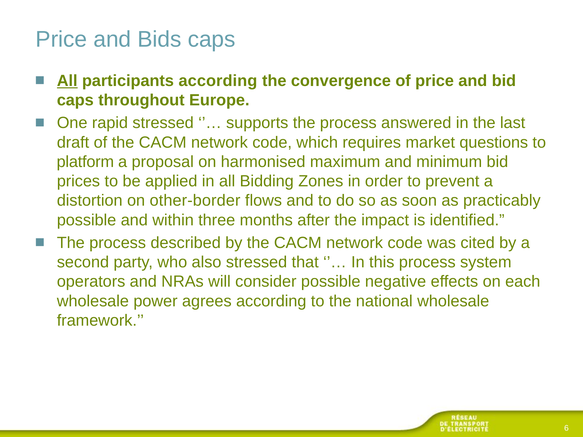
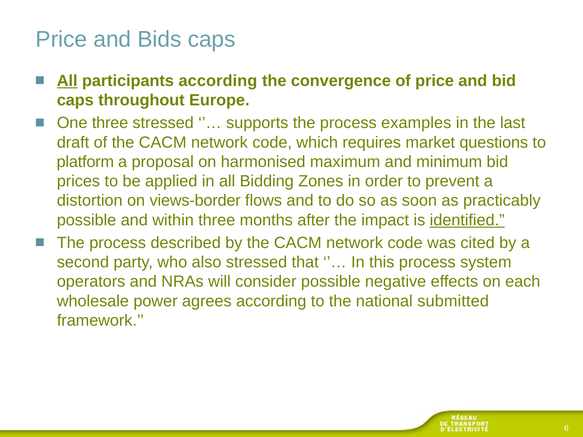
One rapid: rapid -> three
answered: answered -> examples
other-border: other-border -> views-border
identified underline: none -> present
national wholesale: wholesale -> submitted
